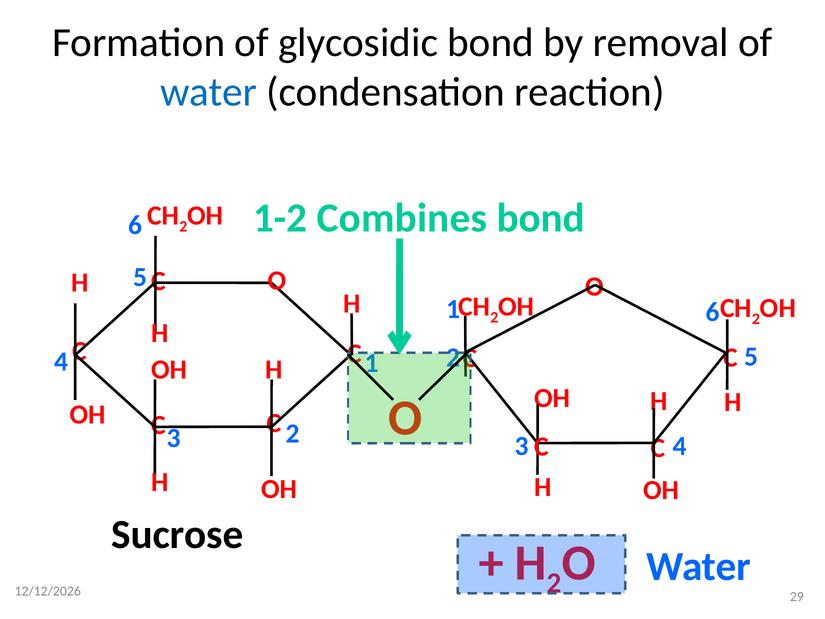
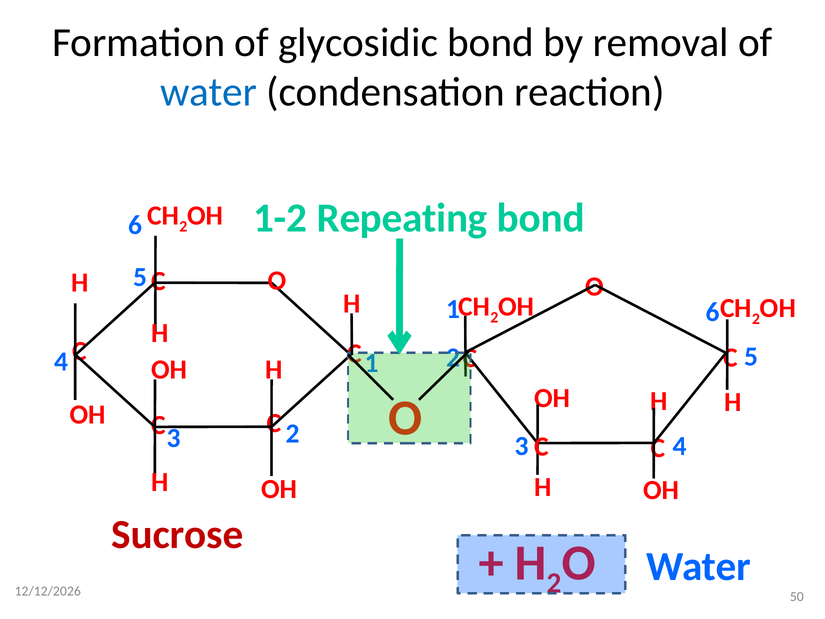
Combines: Combines -> Repeating
Sucrose colour: black -> red
29: 29 -> 50
